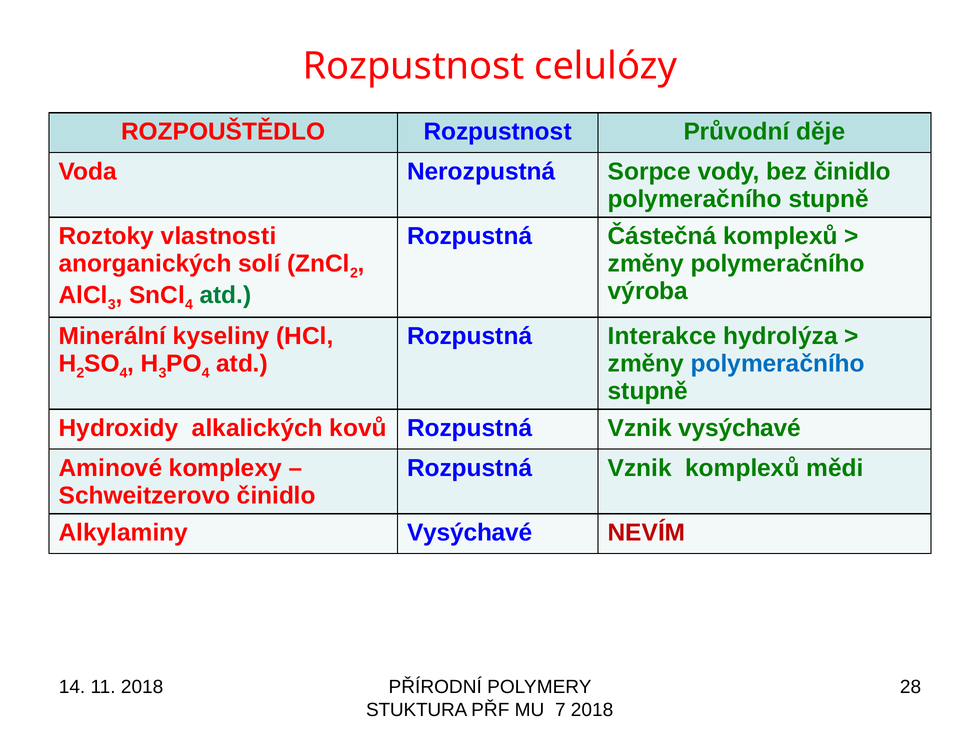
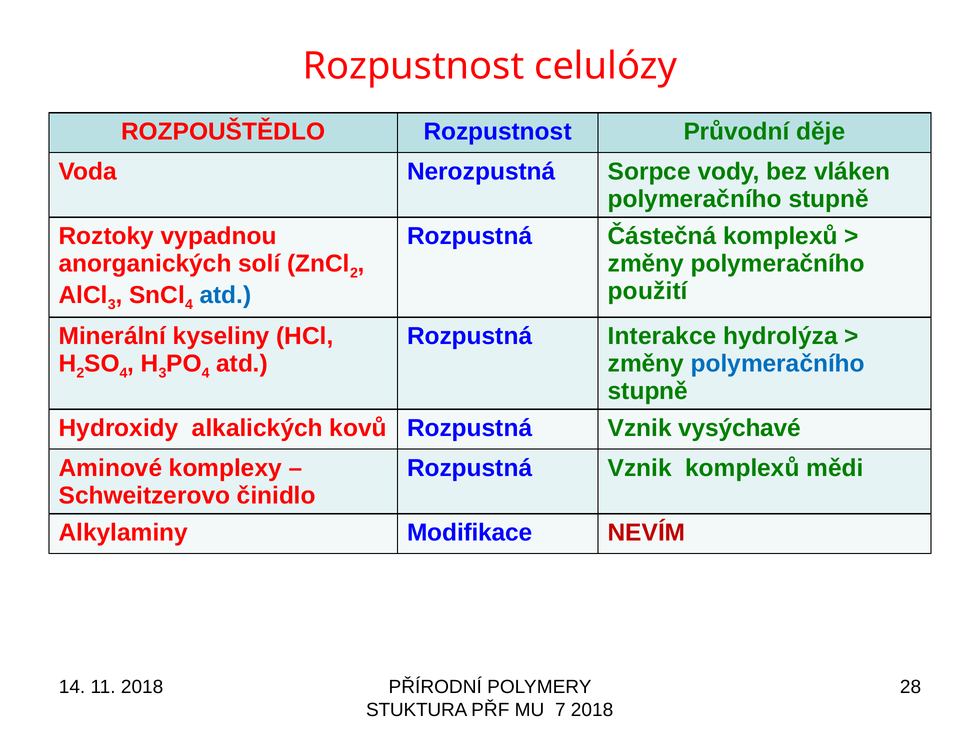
bez činidlo: činidlo -> vláken
vlastnosti: vlastnosti -> vypadnou
výroba: výroba -> použití
atd at (225, 295) colour: green -> blue
Alkylaminy Vysýchavé: Vysýchavé -> Modifikace
